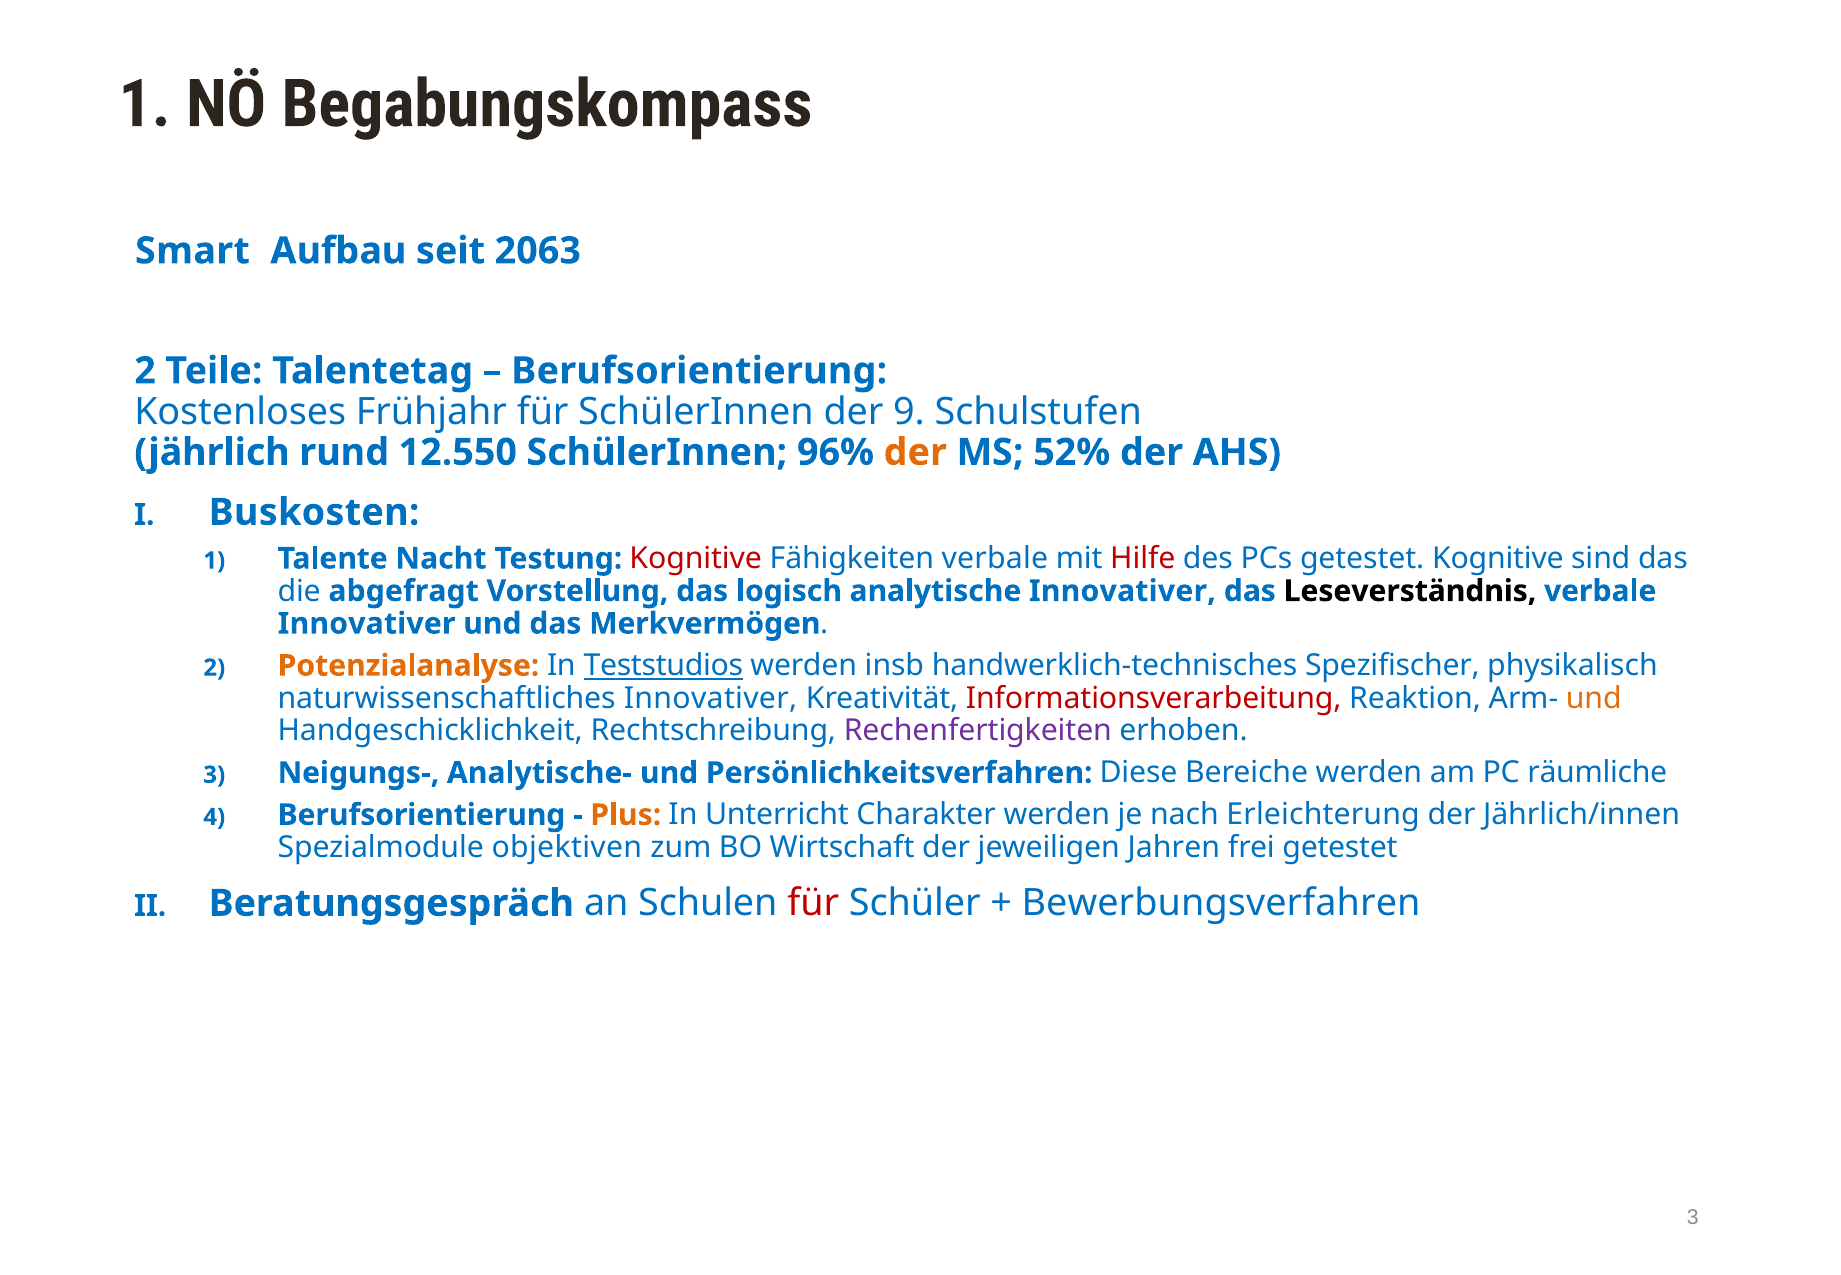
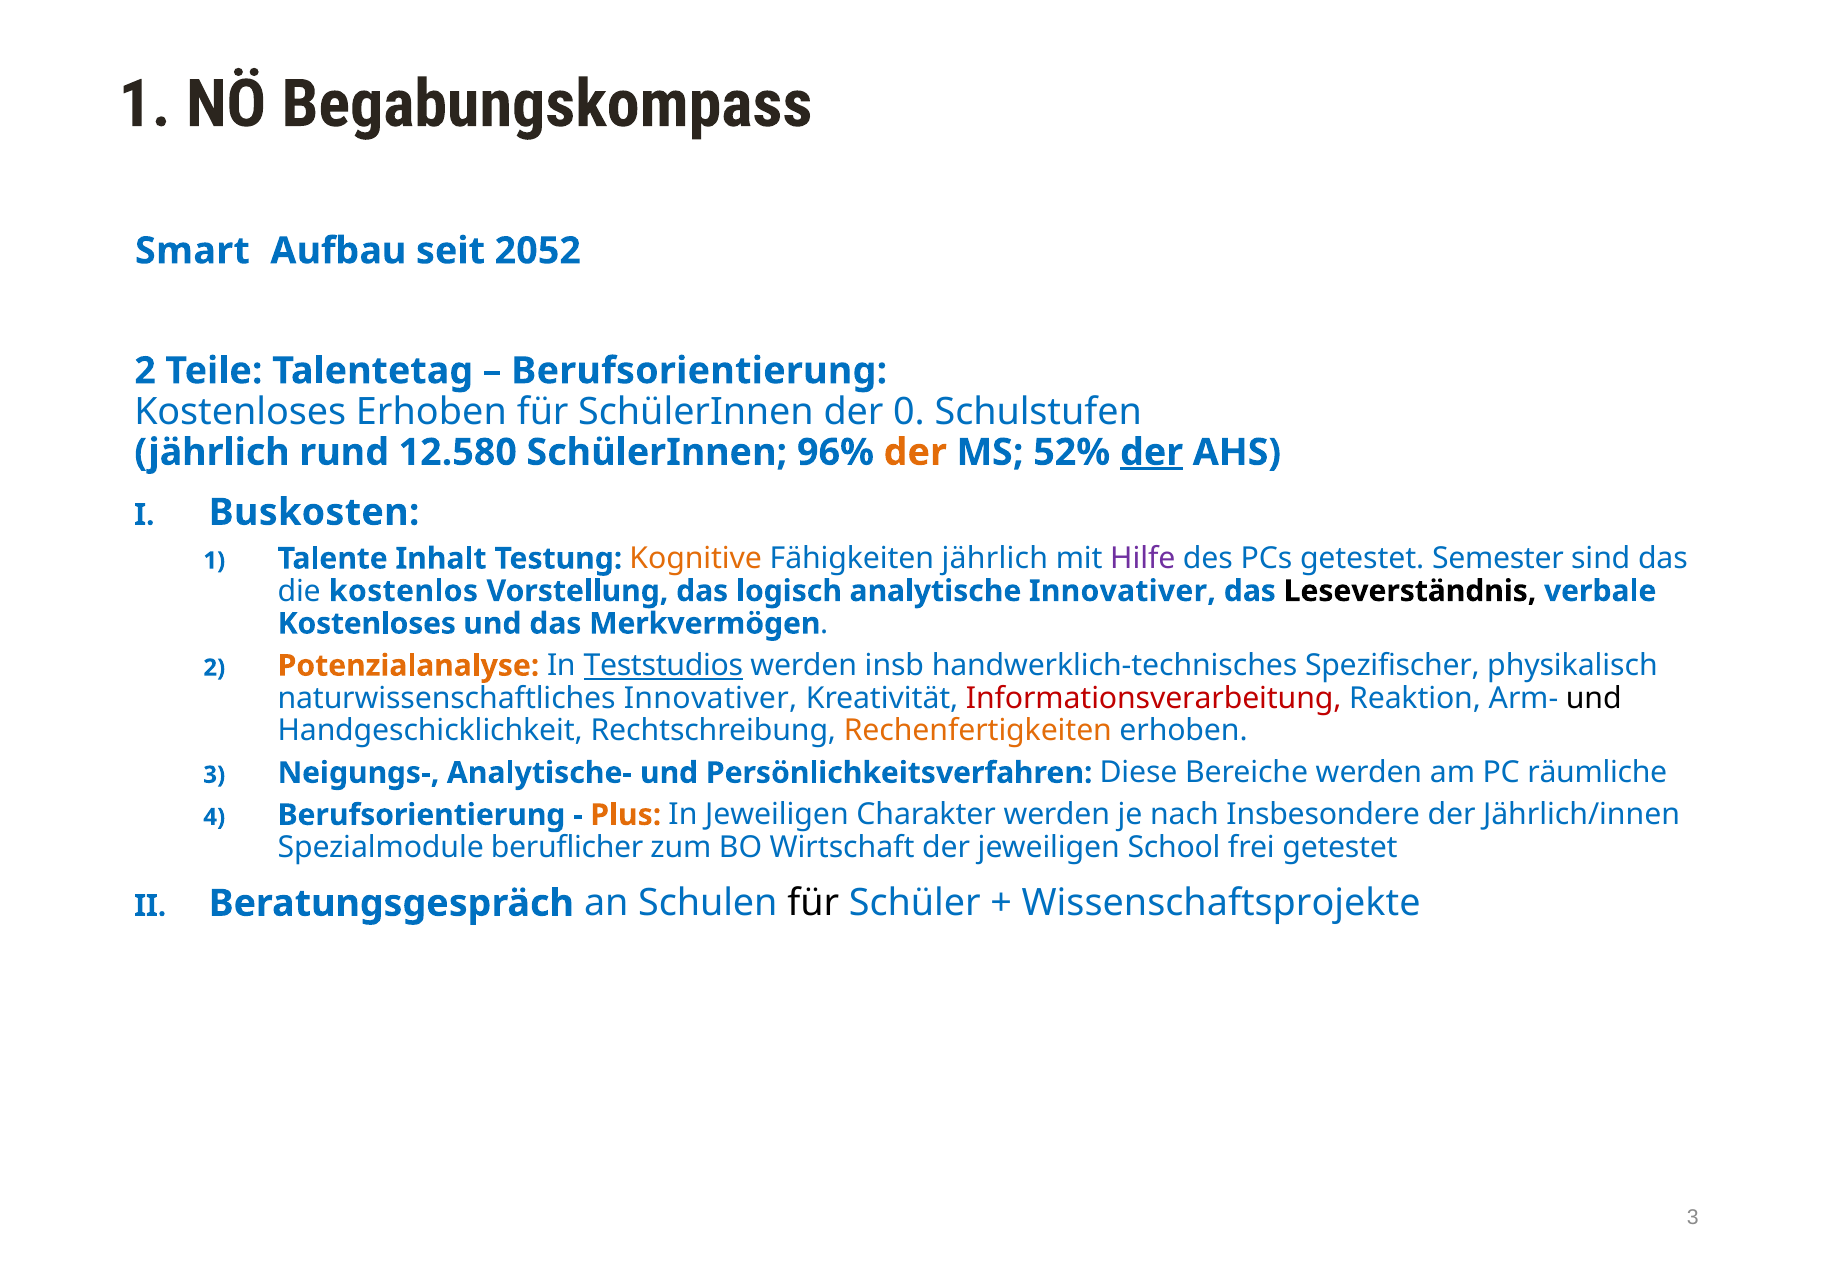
2063: 2063 -> 2052
Kostenloses Frühjahr: Frühjahr -> Erhoben
9: 9 -> 0
12.550: 12.550 -> 12.580
der at (1152, 452) underline: none -> present
Nacht: Nacht -> Inhalt
Kognitive at (696, 558) colour: red -> orange
Fähigkeiten verbale: verbale -> jährlich
Hilfe colour: red -> purple
getestet Kognitive: Kognitive -> Semester
abgefragt: abgefragt -> kostenlos
Innovativer at (367, 623): Innovativer -> Kostenloses
und at (1594, 698) colour: orange -> black
Rechenfertigkeiten colour: purple -> orange
In Unterricht: Unterricht -> Jeweiligen
Erleichterung: Erleichterung -> Insbesondere
objektiven: objektiven -> beruflicher
Jahren: Jahren -> School
für at (813, 903) colour: red -> black
Bewerbungsverfahren: Bewerbungsverfahren -> Wissenschaftsprojekte
